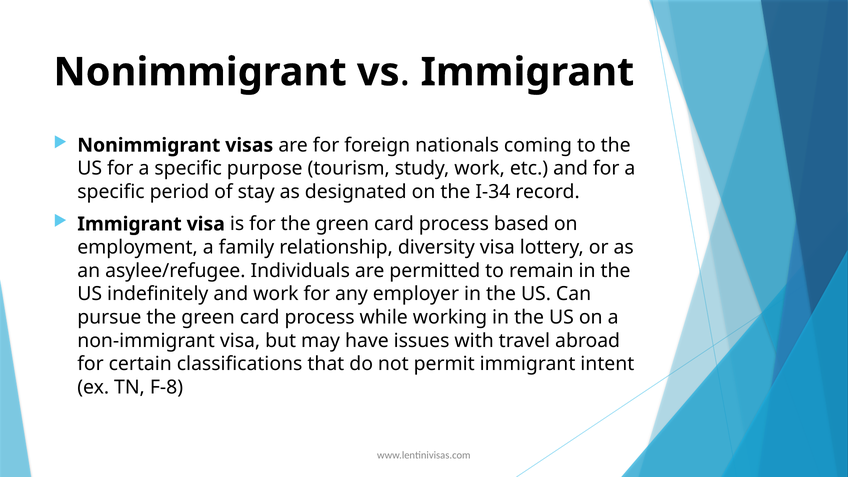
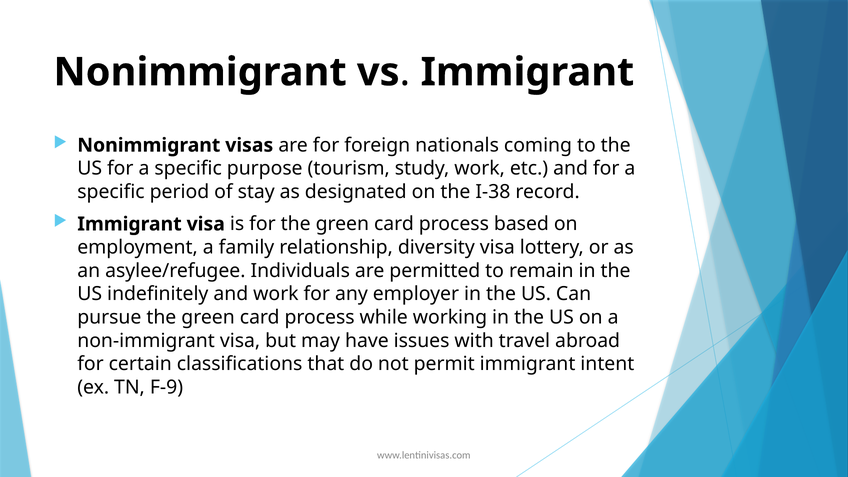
I-34: I-34 -> I-38
F-8: F-8 -> F-9
